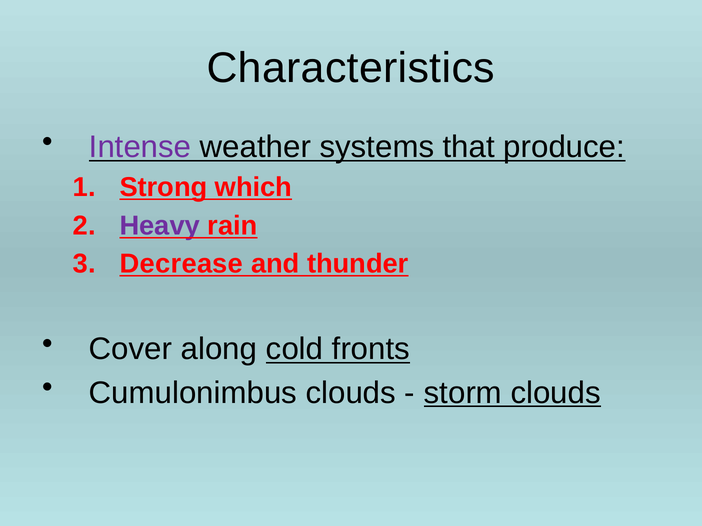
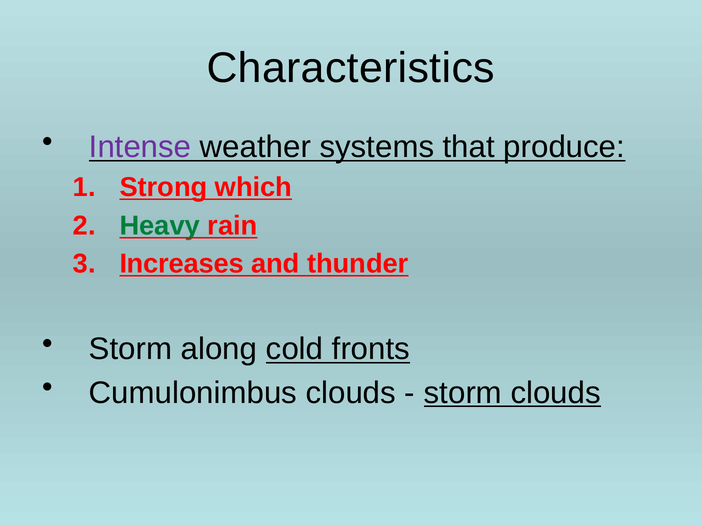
Heavy colour: purple -> green
Decrease: Decrease -> Increases
Cover at (131, 349): Cover -> Storm
